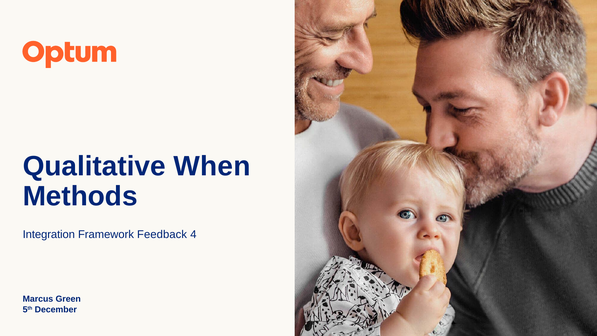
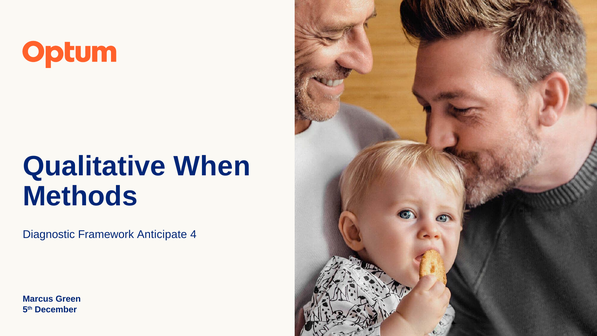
Integration: Integration -> Diagnostic
Feedback: Feedback -> Anticipate
